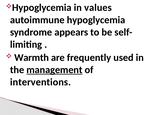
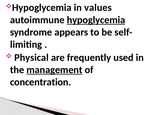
hypoglycemia underline: none -> present
Warmth: Warmth -> Physical
interventions: interventions -> concentration
